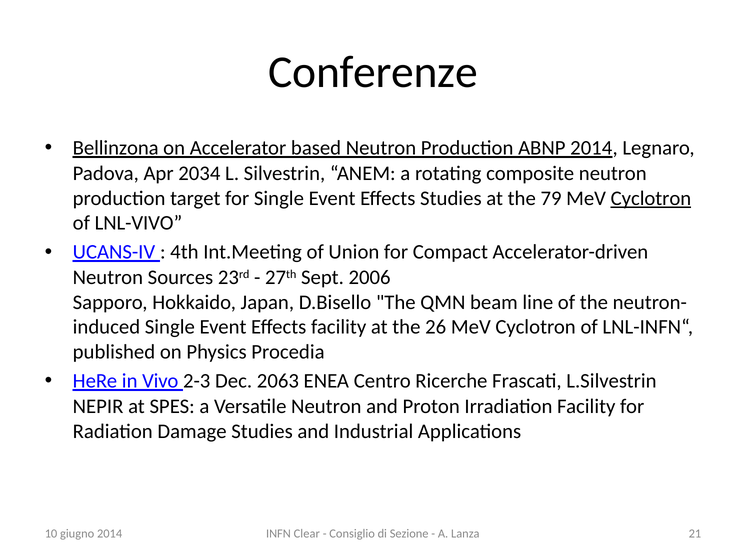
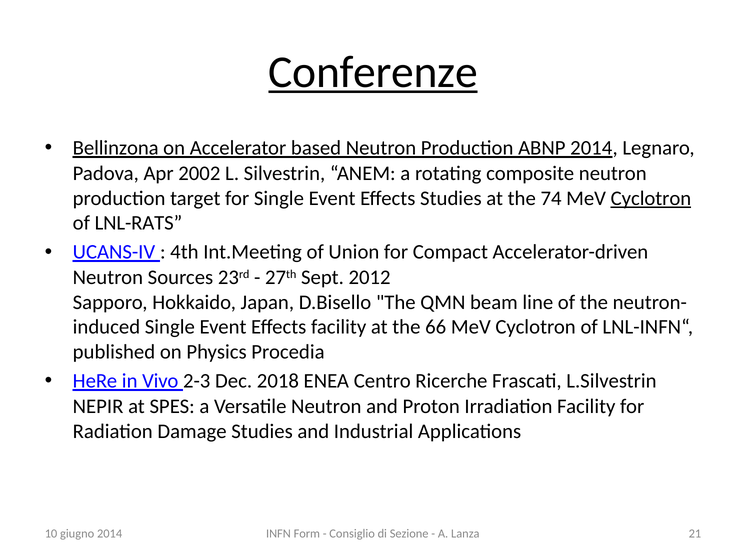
Conferenze underline: none -> present
2034: 2034 -> 2002
79: 79 -> 74
LNL-VIVO: LNL-VIVO -> LNL-RATS
2006: 2006 -> 2012
26: 26 -> 66
2063: 2063 -> 2018
Clear: Clear -> Form
